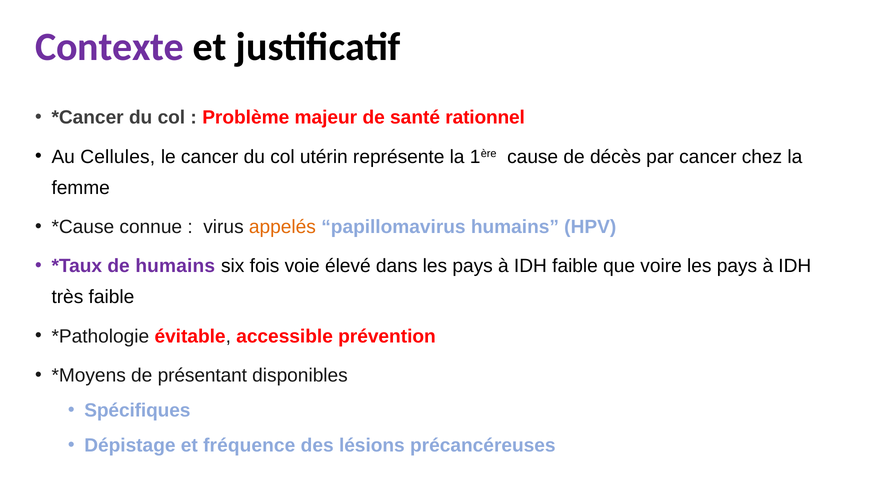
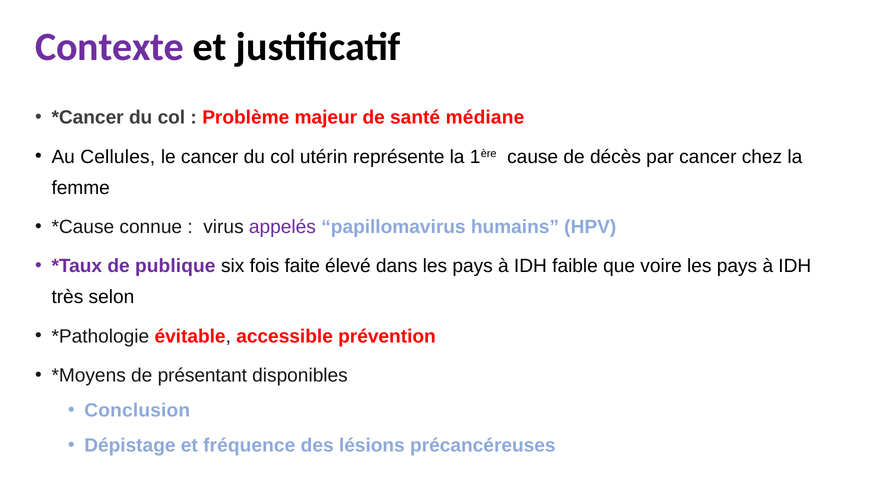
rationnel: rationnel -> médiane
appelés colour: orange -> purple
de humains: humains -> publique
voie: voie -> faite
très faible: faible -> selon
Spécifiques: Spécifiques -> Conclusion
